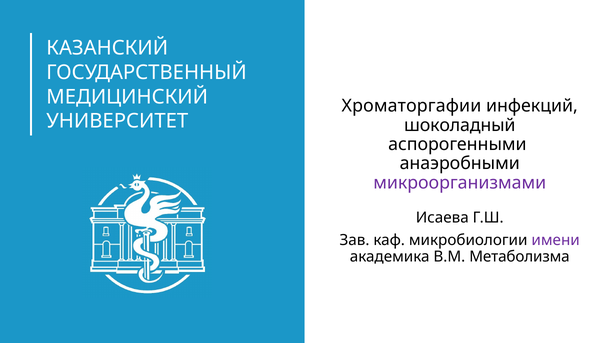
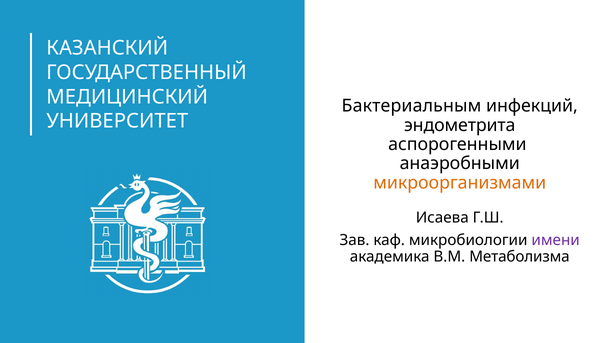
Хроматоргафии: Хроматоргафии -> Бактериальным
шоколадный: шоколадный -> эндометрита
микроорганизмами colour: purple -> orange
